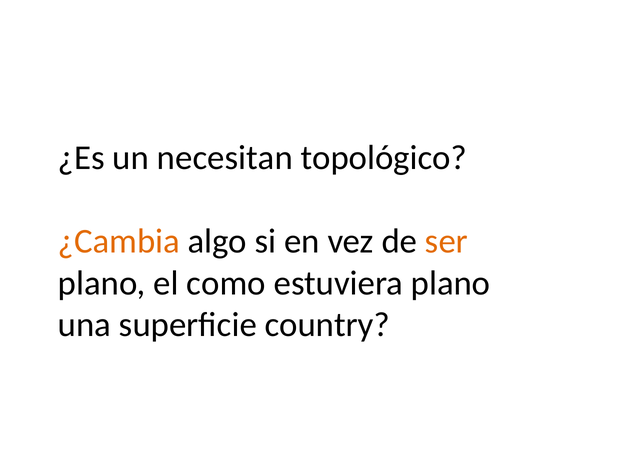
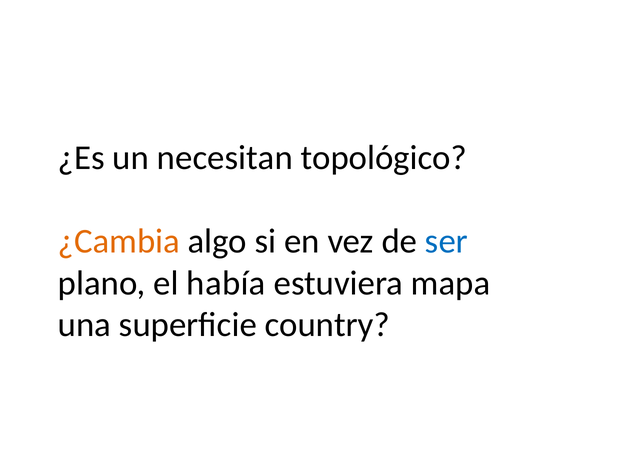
ser colour: orange -> blue
como: como -> había
estuviera plano: plano -> mapa
